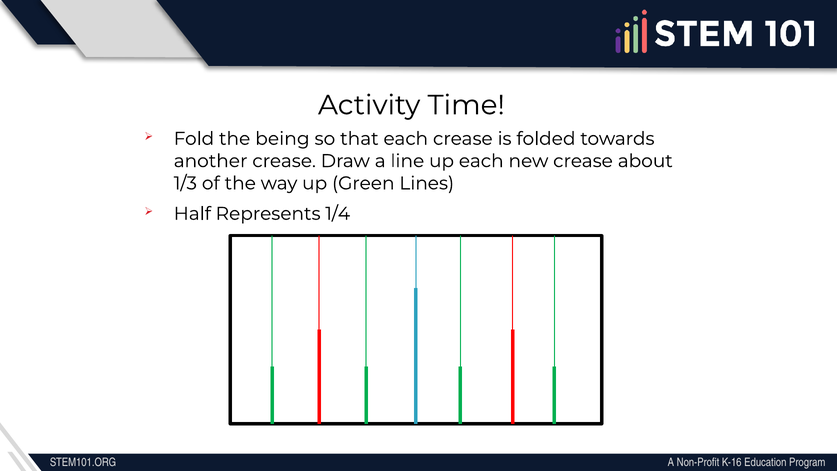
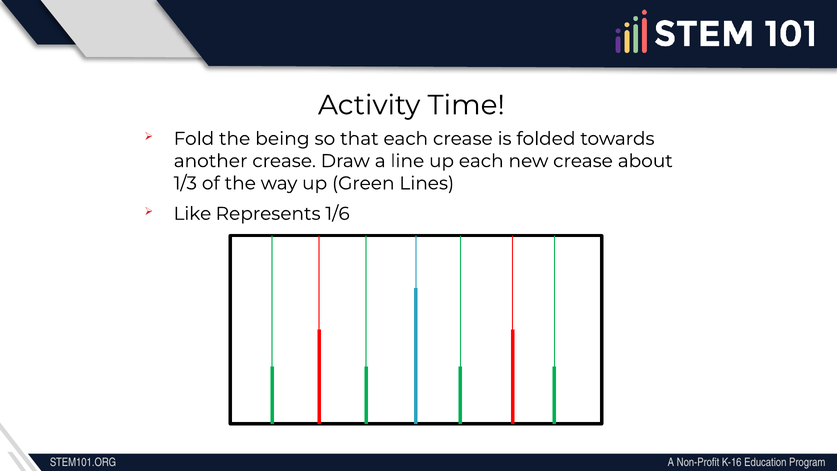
Half: Half -> Like
1/4: 1/4 -> 1/6
